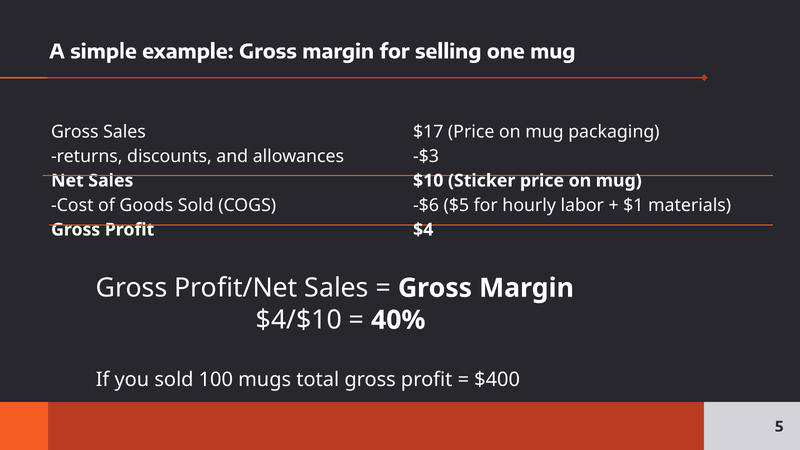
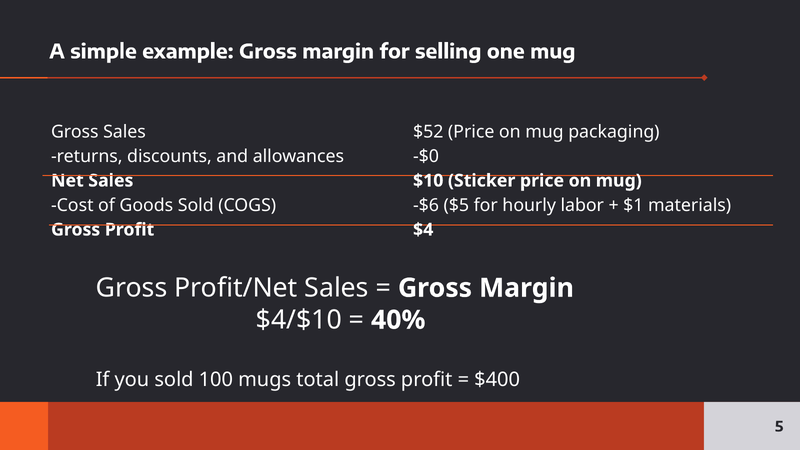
$17: $17 -> $52
-$3: -$3 -> -$0
